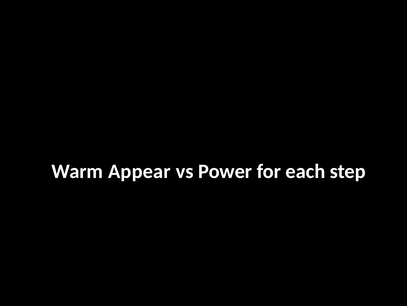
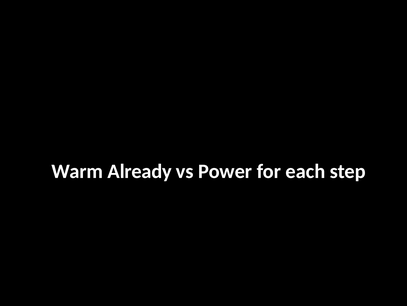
Appear: Appear -> Already
